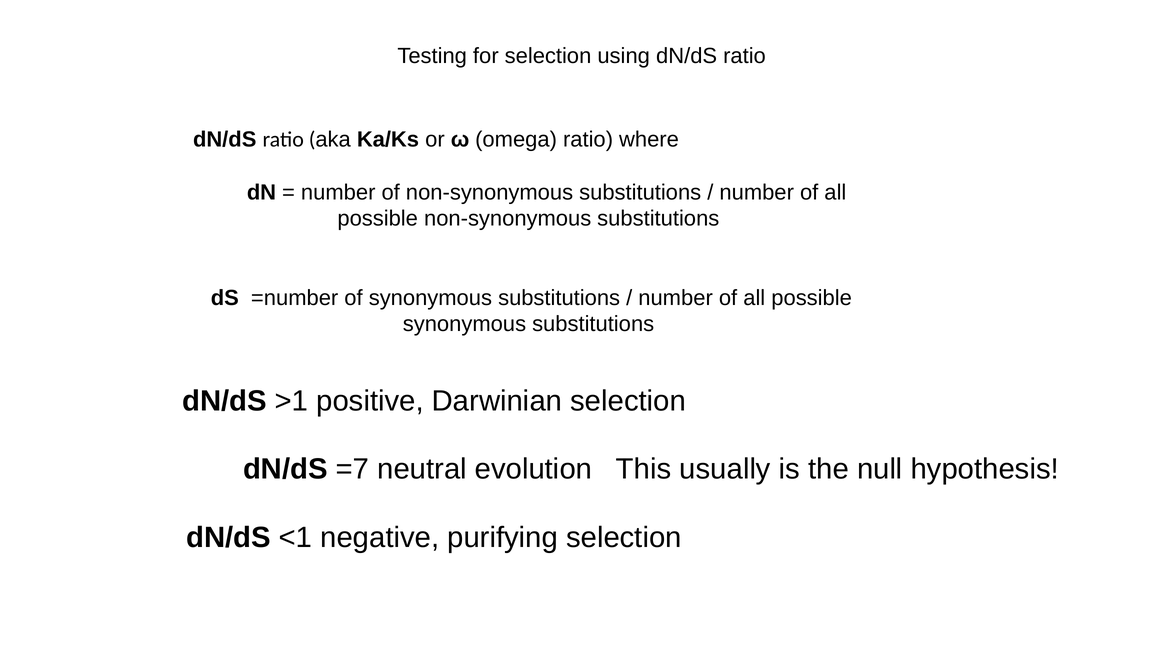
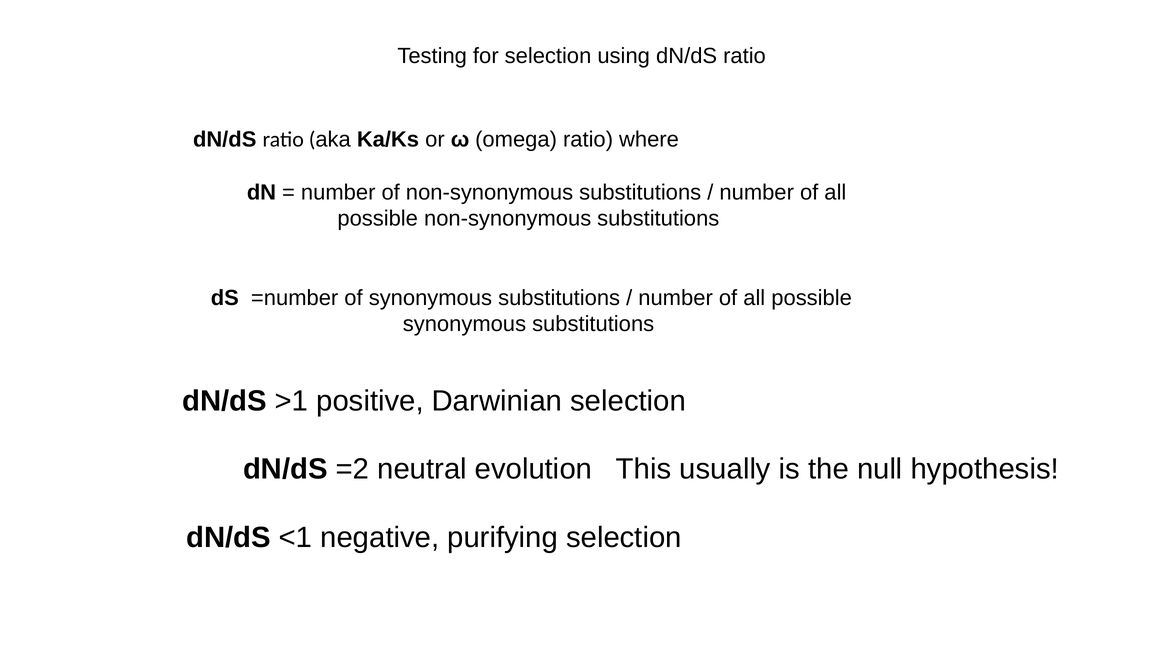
=7: =7 -> =2
